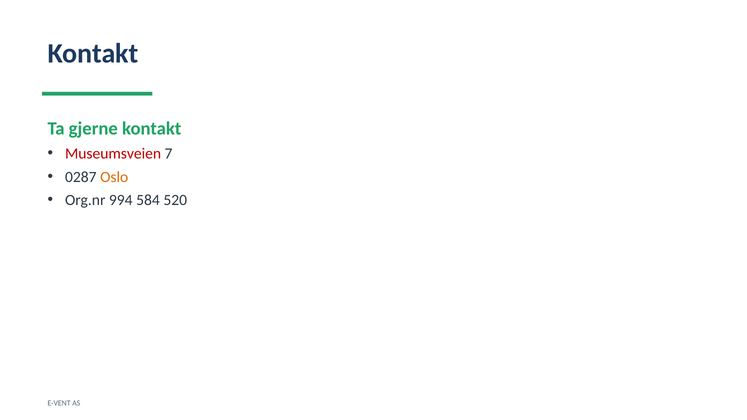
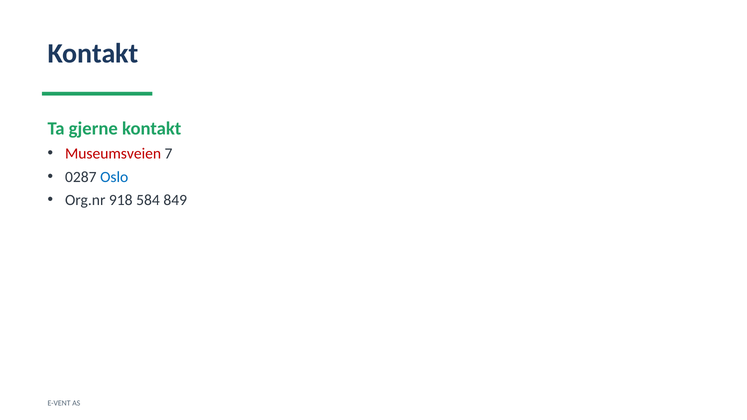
Oslo colour: orange -> blue
994: 994 -> 918
520: 520 -> 849
